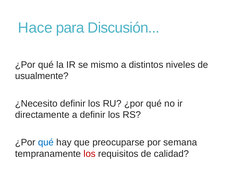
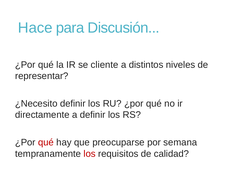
mismo: mismo -> cliente
usualmente: usualmente -> representar
qué at (46, 142) colour: blue -> red
